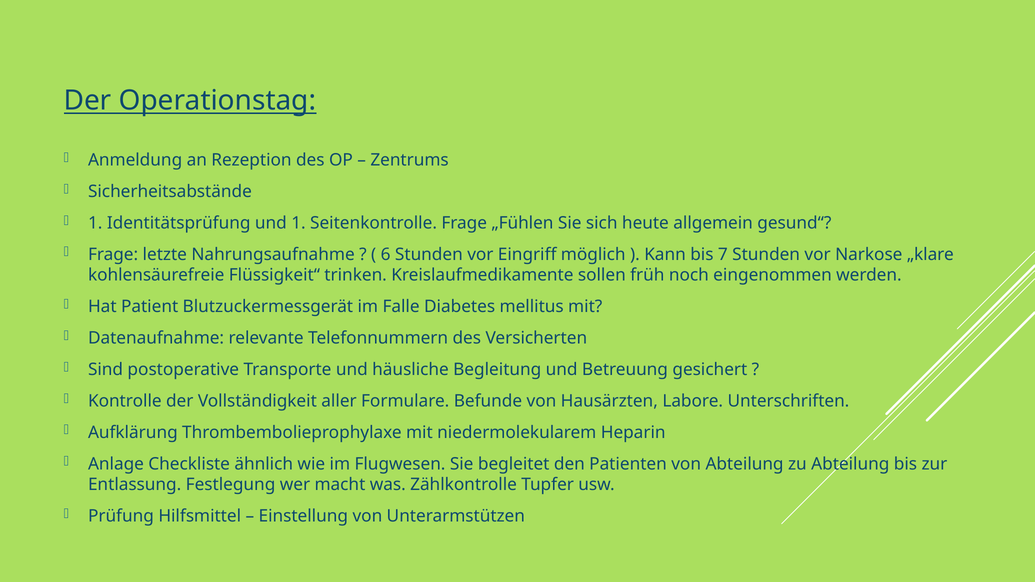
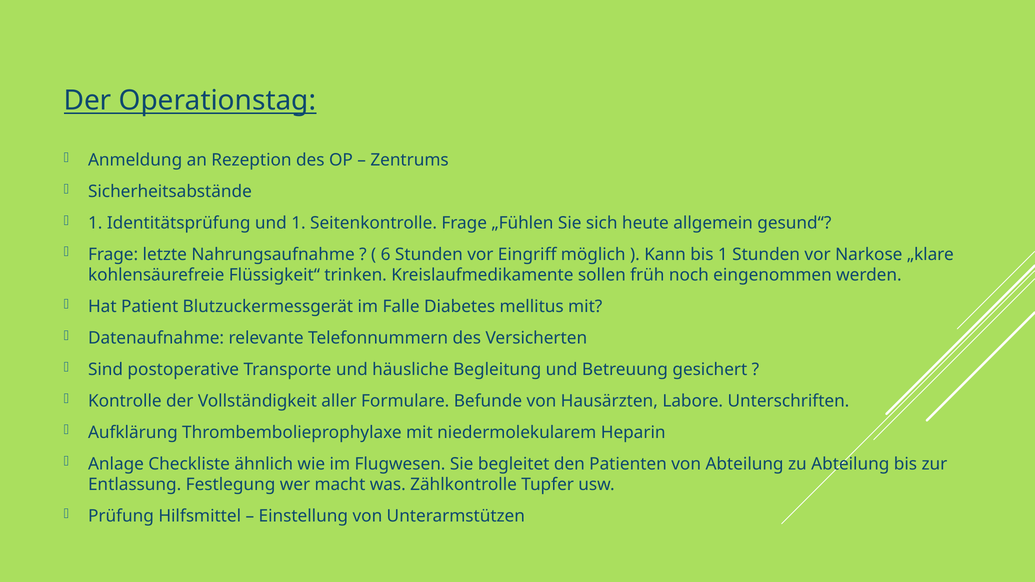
bis 7: 7 -> 1
